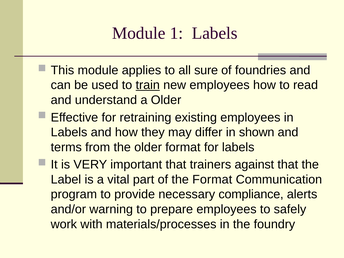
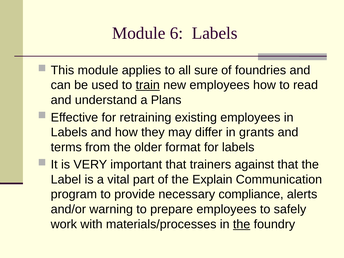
1: 1 -> 6
a Older: Older -> Plans
shown: shown -> grants
the Format: Format -> Explain
the at (242, 224) underline: none -> present
